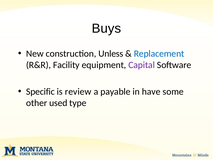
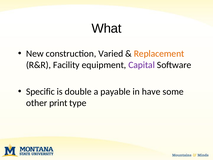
Buys: Buys -> What
Unless: Unless -> Varied
Replacement colour: blue -> orange
review: review -> double
used: used -> print
